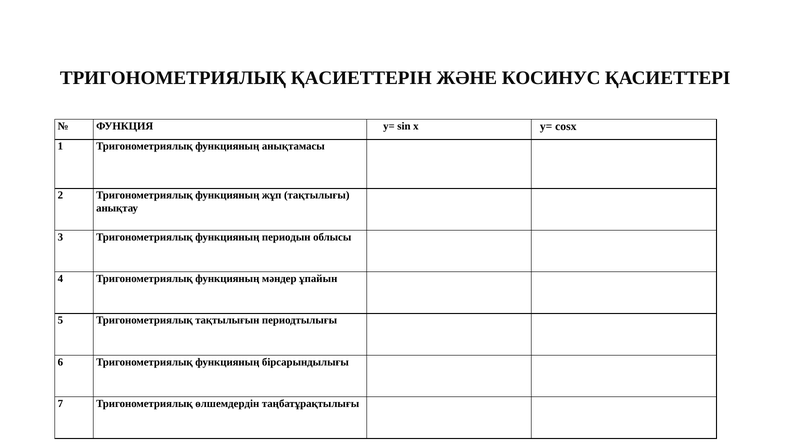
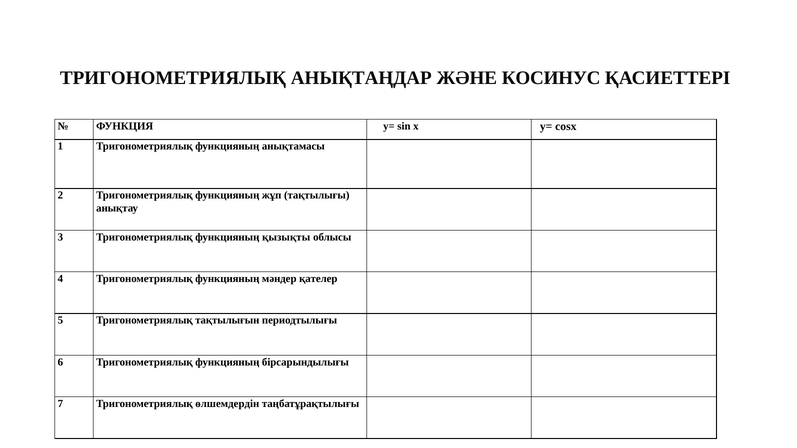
ҚАСИЕТТЕРІН: ҚАСИЕТТЕРІН -> АНЫҚТАҢДАР
периодын: периодын -> қызықты
ұпайын: ұпайын -> қателер
